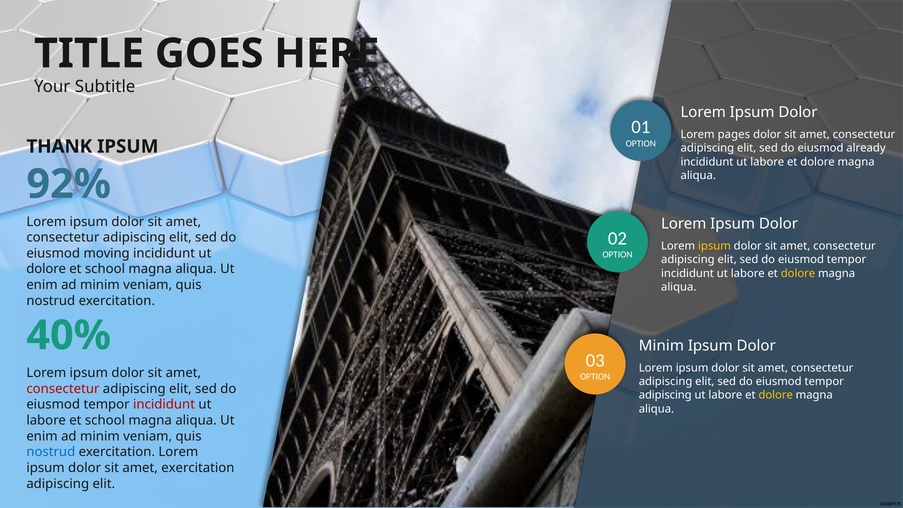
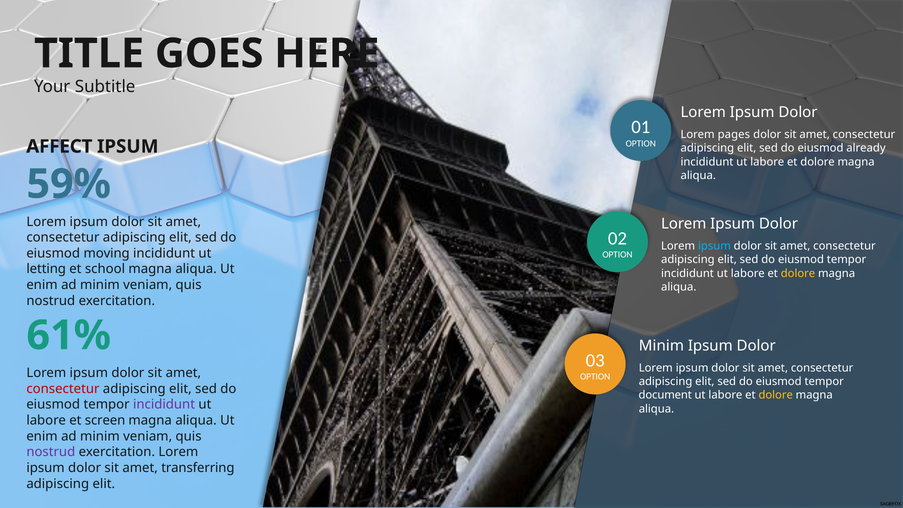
THANK: THANK -> AFFECT
92%: 92% -> 59%
ipsum at (714, 246) colour: yellow -> light blue
dolore at (46, 269): dolore -> letting
40%: 40% -> 61%
adipiscing at (665, 395): adipiscing -> document
incididunt at (164, 405) colour: red -> purple
labore et school: school -> screen
nostrud at (51, 452) colour: blue -> purple
amet exercitation: exercitation -> transferring
